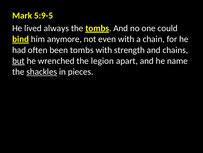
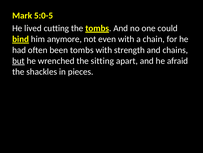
5:9-5: 5:9-5 -> 5:0-5
lived always: always -> cutting
legion: legion -> sitting
name: name -> afraid
shackles at (42, 71) underline: present -> none
